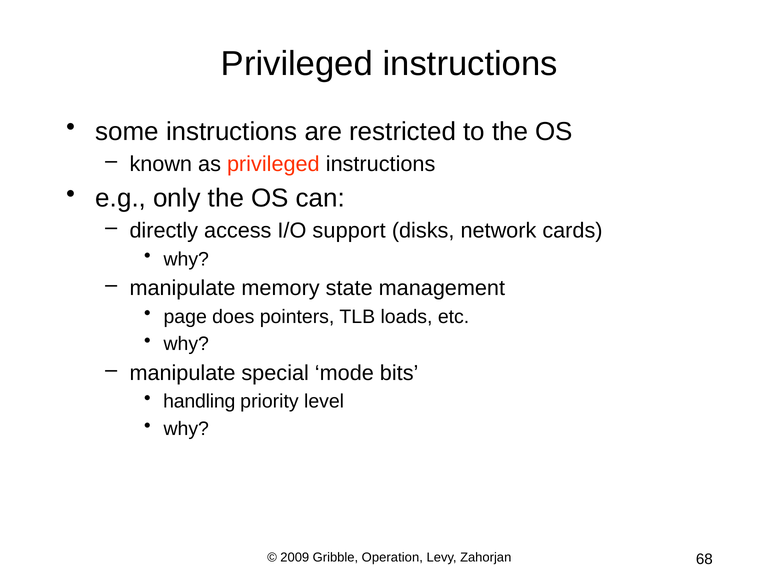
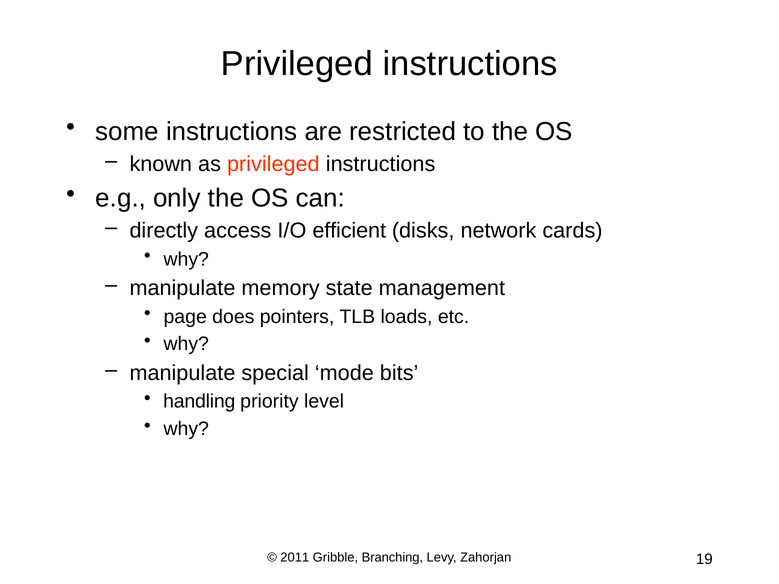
support: support -> efficient
2009: 2009 -> 2011
Operation: Operation -> Branching
68: 68 -> 19
